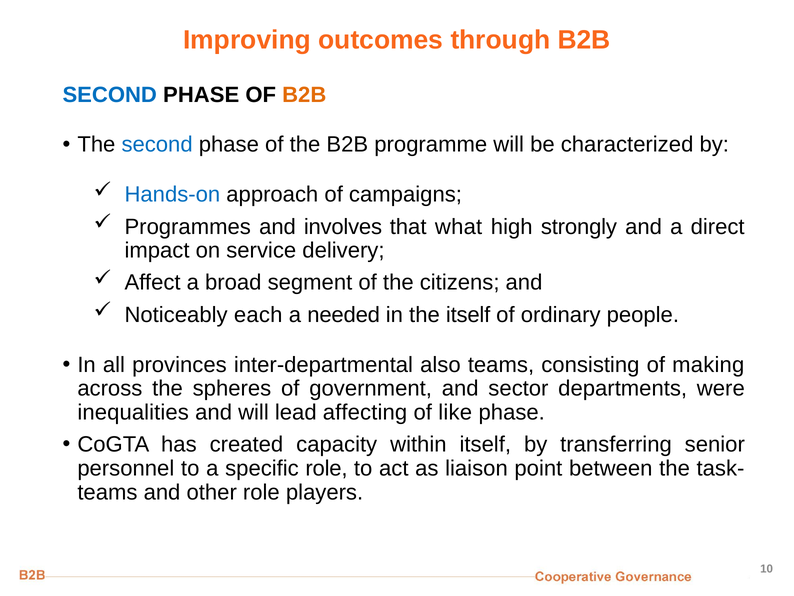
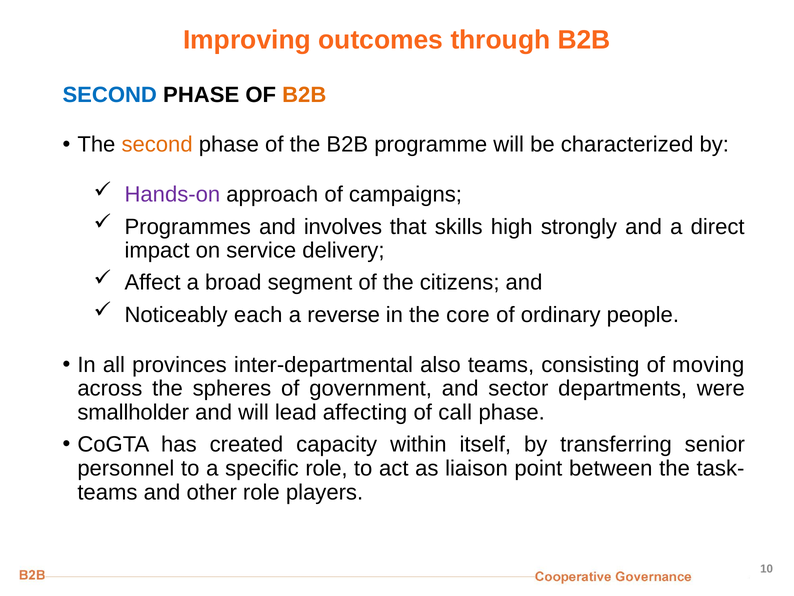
second at (157, 145) colour: blue -> orange
Hands-on colour: blue -> purple
what: what -> skills
needed: needed -> reverse
the itself: itself -> core
making: making -> moving
inequalities: inequalities -> smallholder
like: like -> call
